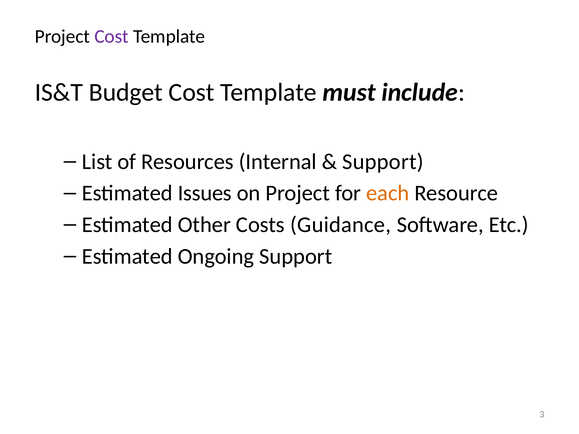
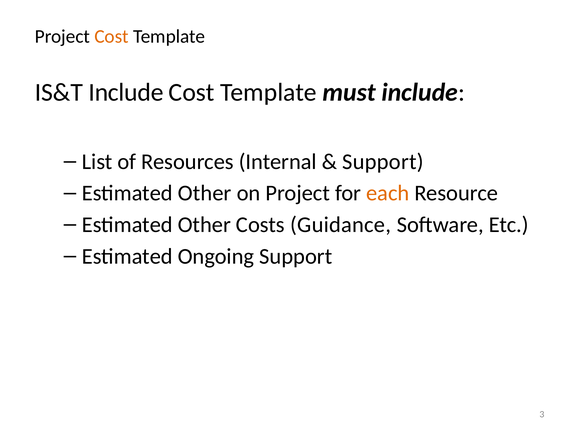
Cost at (112, 37) colour: purple -> orange
IS&T Budget: Budget -> Include
Issues at (205, 193): Issues -> Other
